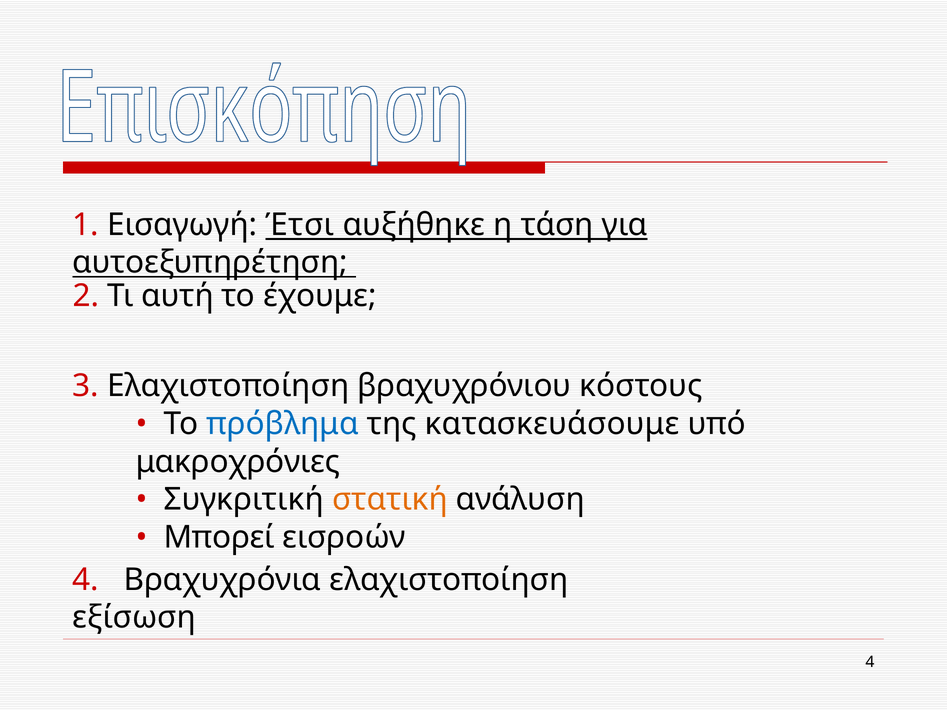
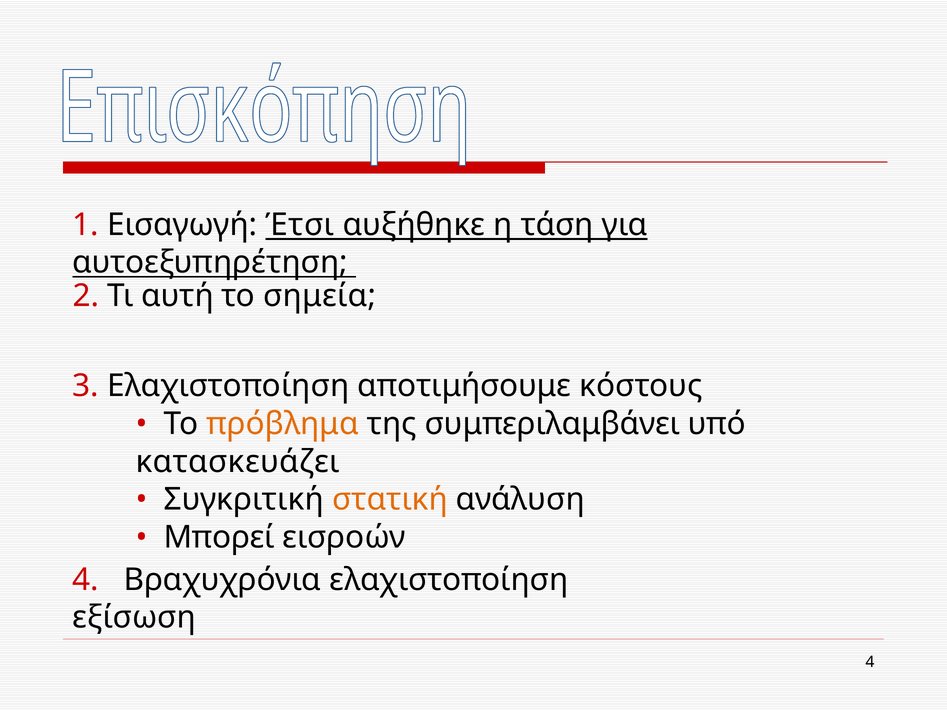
έχουμε: έχουμε -> σημεία
βραχυχρόνιου: βραχυχρόνιου -> αποτιμήσουμε
πρόβλημα colour: blue -> orange
κατασκευάσουμε: κατασκευάσουμε -> συμπεριλαμβάνει
μακροχρόνιες: μακροχρόνιες -> κατασκευάζει
